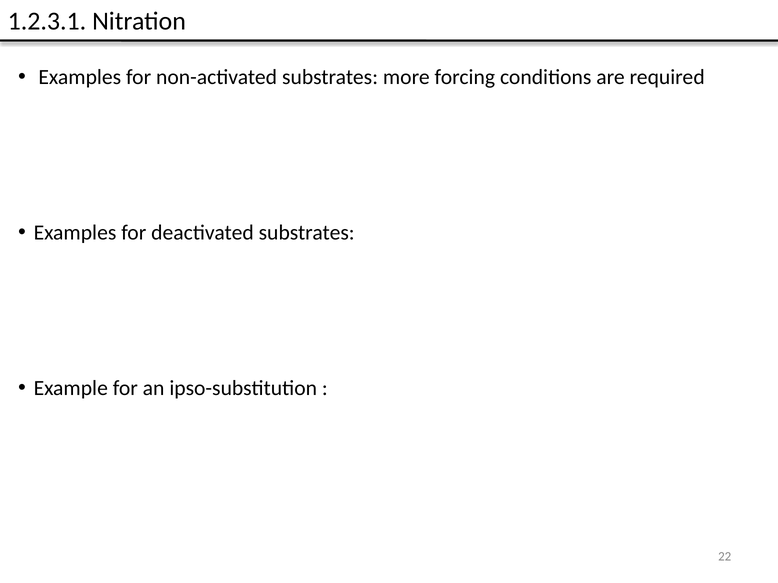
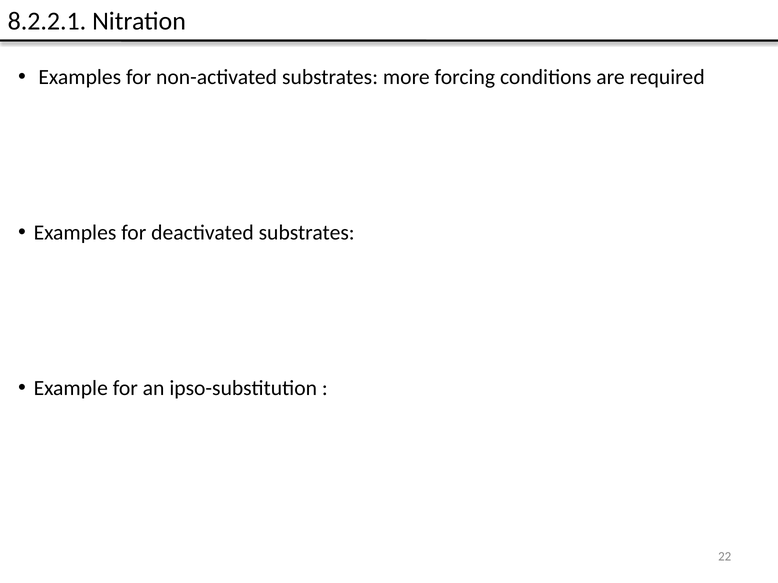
1.2.3.1: 1.2.3.1 -> 8.2.2.1
